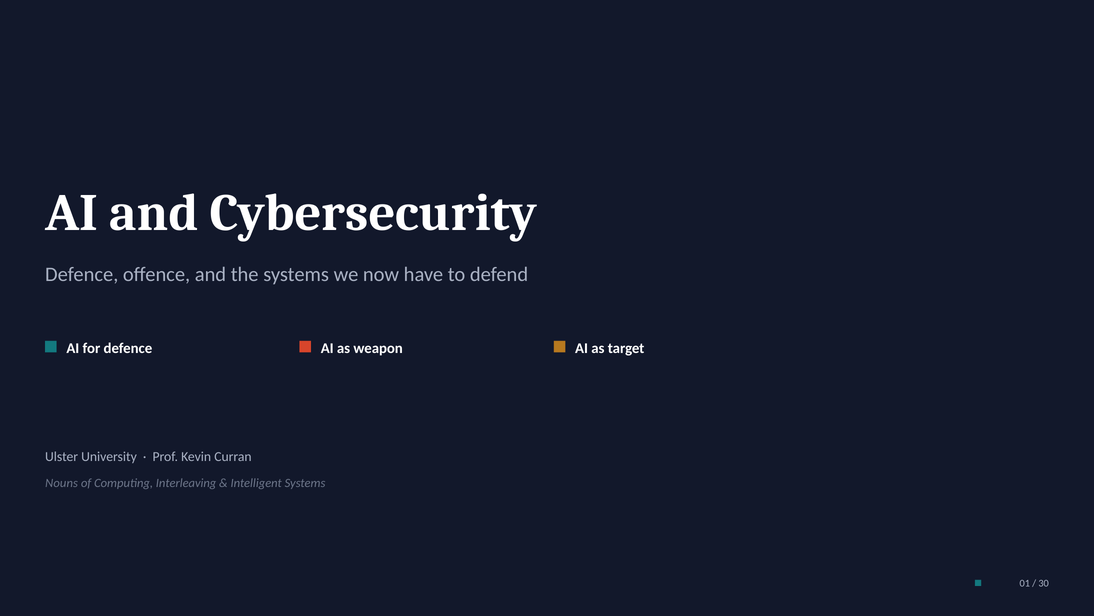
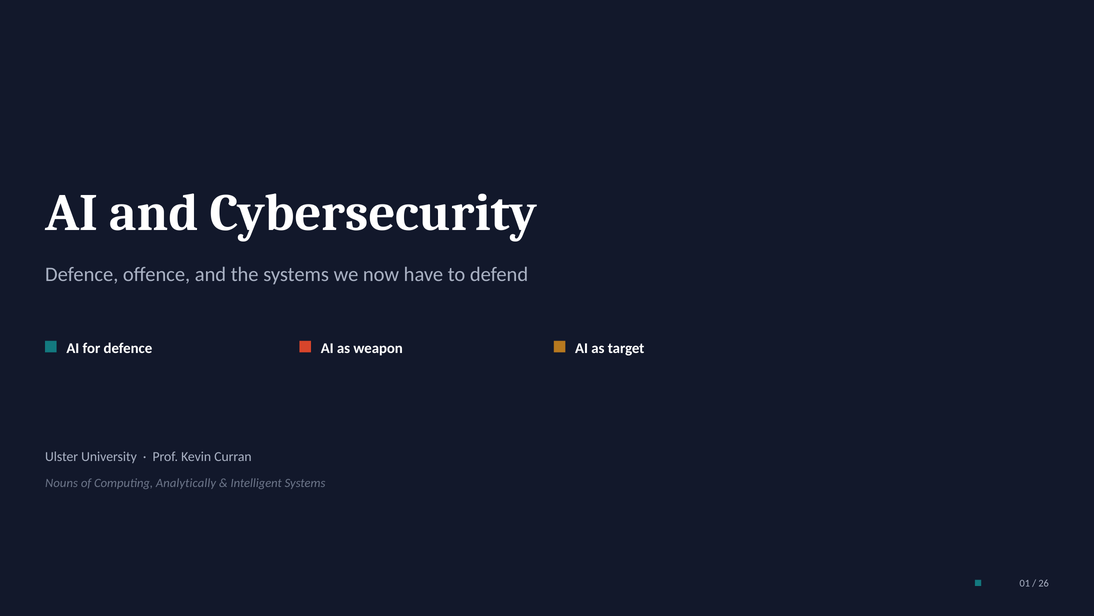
Interleaving: Interleaving -> Analytically
30: 30 -> 26
